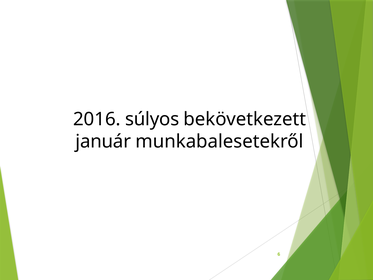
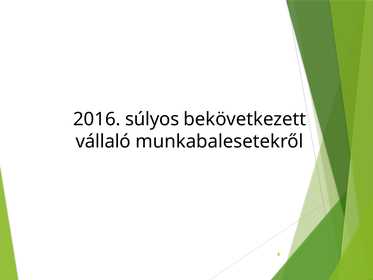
január: január -> vállaló
